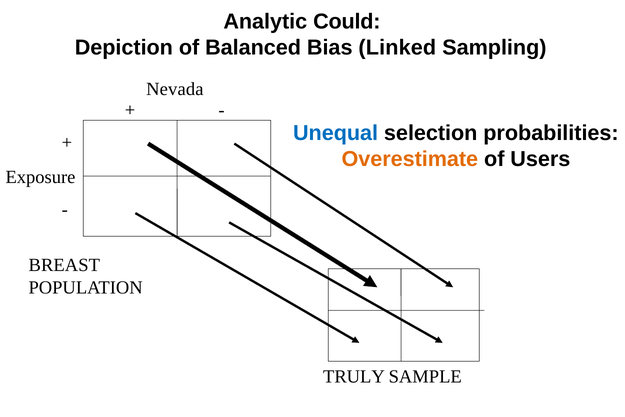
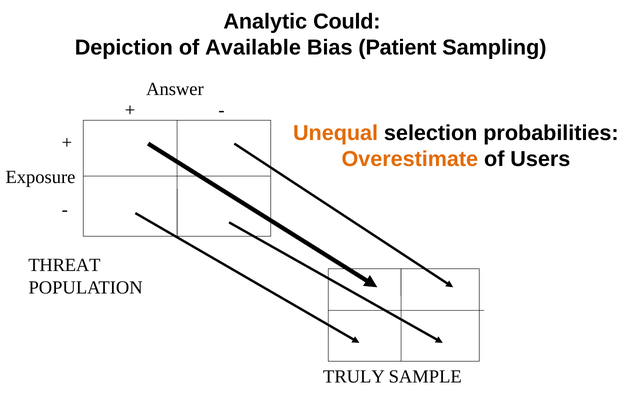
Balanced: Balanced -> Available
Linked: Linked -> Patient
Nevada: Nevada -> Answer
Unequal colour: blue -> orange
BREAST: BREAST -> THREAT
